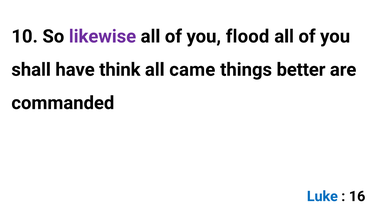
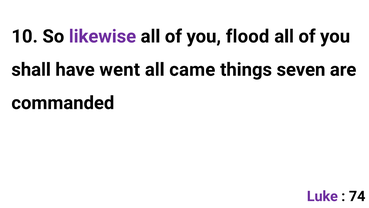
think: think -> went
better: better -> seven
Luke colour: blue -> purple
16: 16 -> 74
